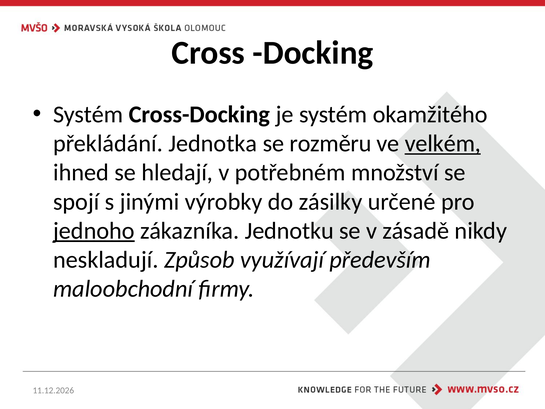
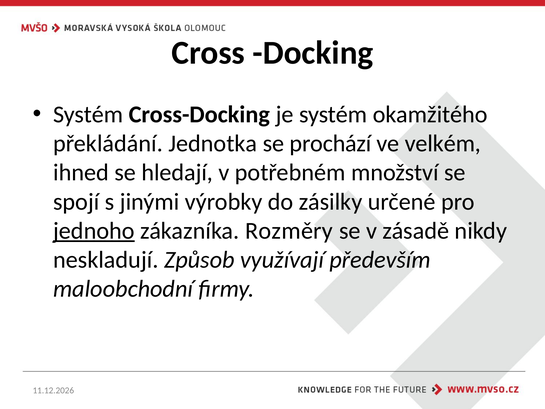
rozměru: rozměru -> prochází
velkém underline: present -> none
Jednotku: Jednotku -> Rozměry
